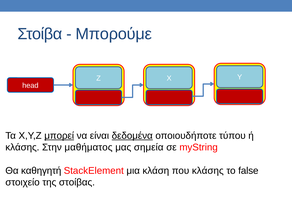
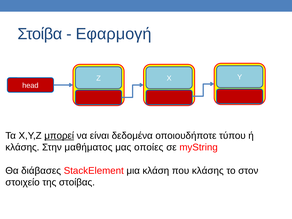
Μπορούμε: Μπορούμε -> Εφαρμογή
δεδομένα underline: present -> none
σημεία: σημεία -> οποίες
καθηγητή: καθηγητή -> διάβασες
false: false -> στον
